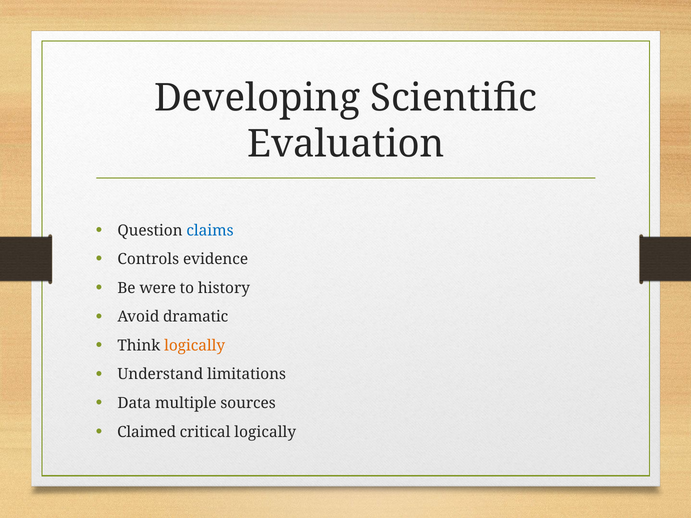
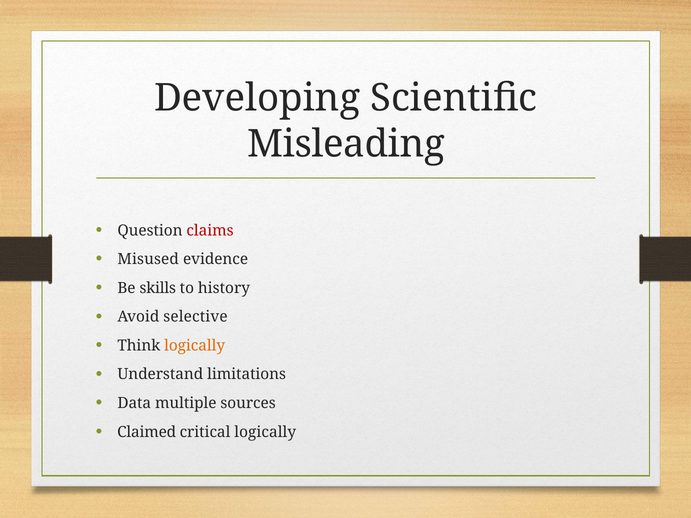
Evaluation: Evaluation -> Misleading
claims colour: blue -> red
Controls: Controls -> Misused
were: were -> skills
dramatic: dramatic -> selective
